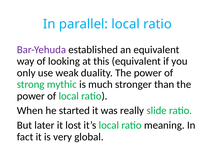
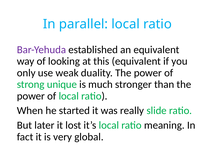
mythic: mythic -> unique
